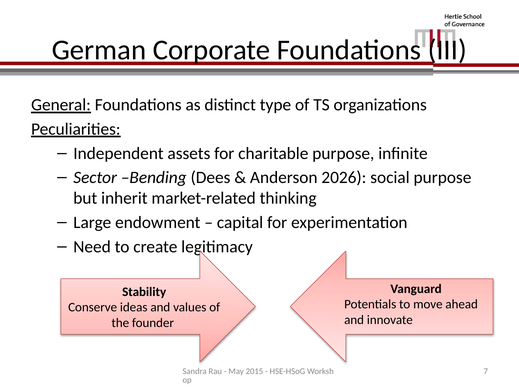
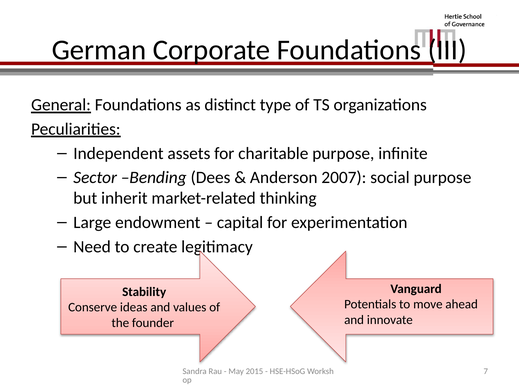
2026: 2026 -> 2007
